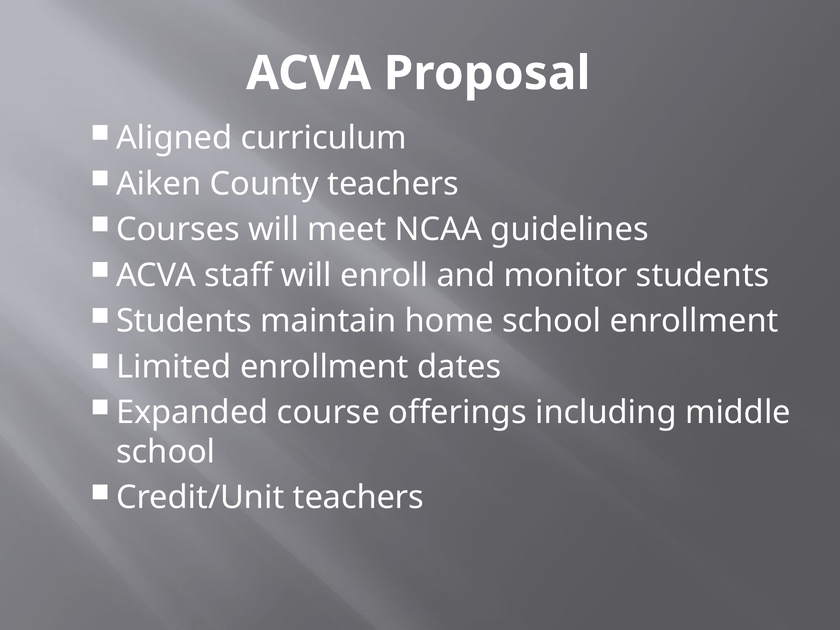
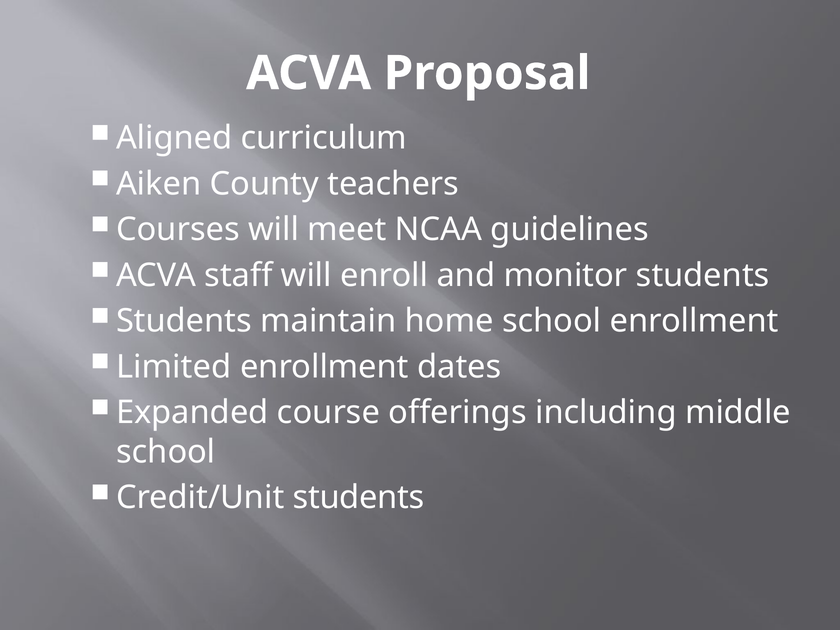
Credit/Unit teachers: teachers -> students
